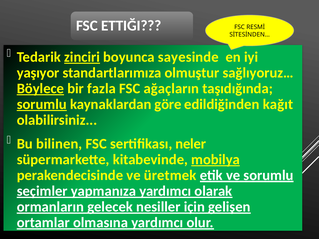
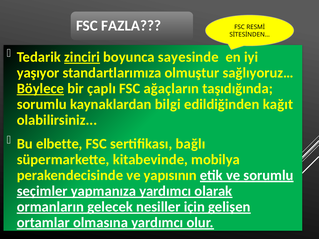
ETTIĞI: ETTIĞI -> FAZLA
fazla: fazla -> çaplı
sorumlu at (42, 104) underline: present -> none
göre: göre -> bilgi
bilinen: bilinen -> elbette
neler: neler -> bağlı
mobilya underline: present -> none
üretmek: üretmek -> yapısının
